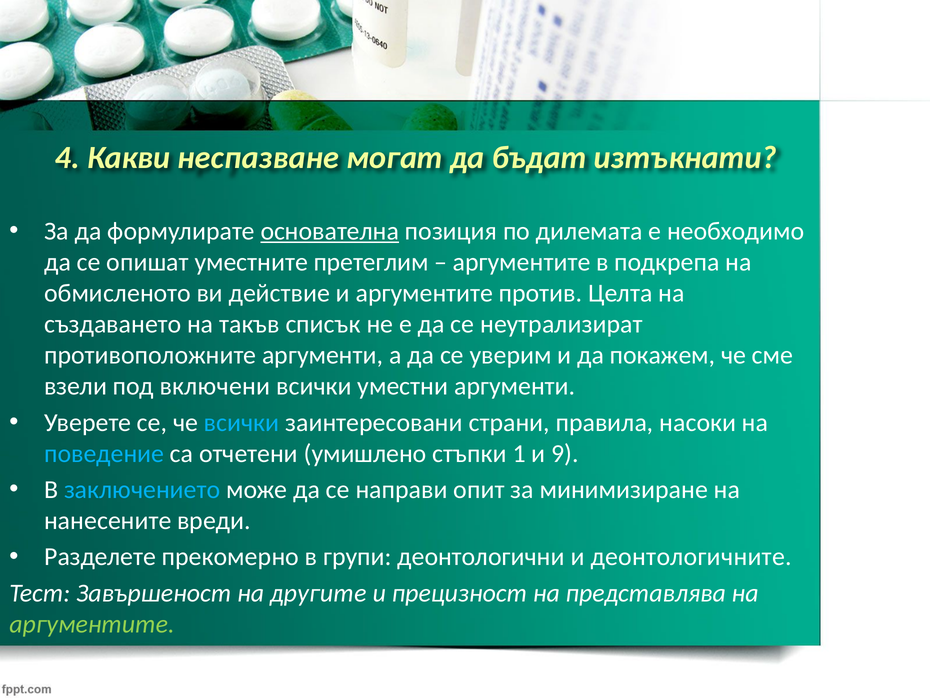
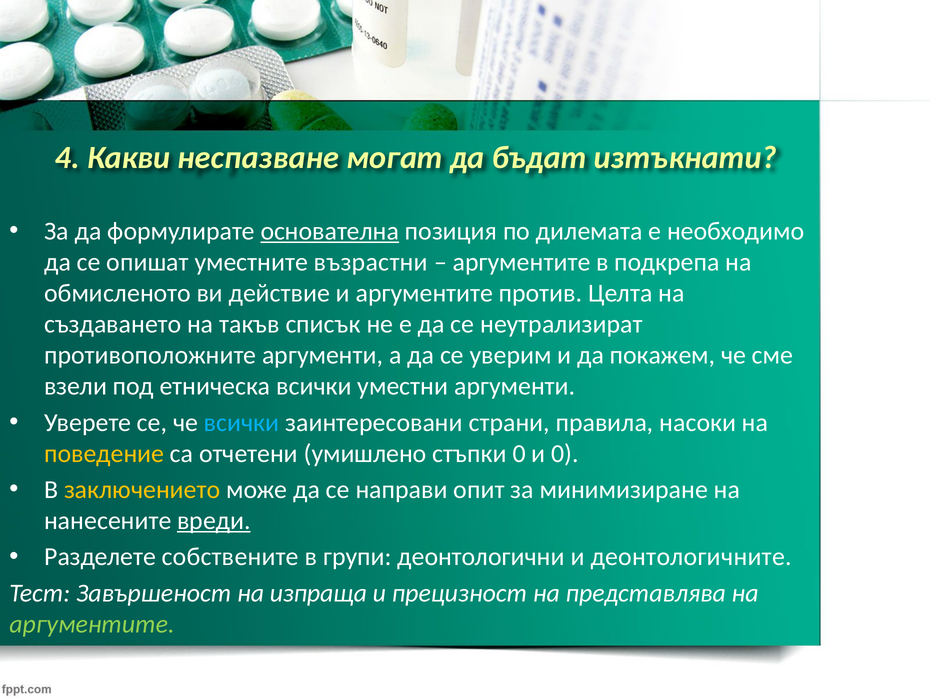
претеглим: претеглим -> възрастни
включени: включени -> етническа
поведение colour: light blue -> yellow
стъпки 1: 1 -> 0
и 9: 9 -> 0
заключението colour: light blue -> yellow
вреди underline: none -> present
прекомерно: прекомерно -> собствените
другите: другите -> изпраща
